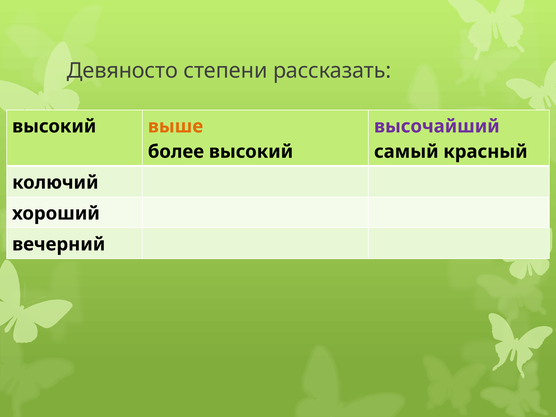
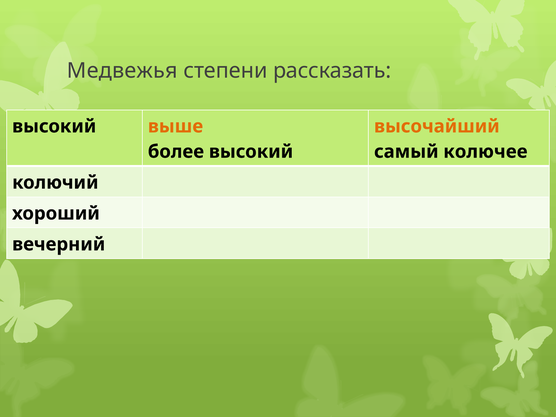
Девяносто: Девяносто -> Медвежья
высочайший colour: purple -> orange
красный: красный -> колючее
